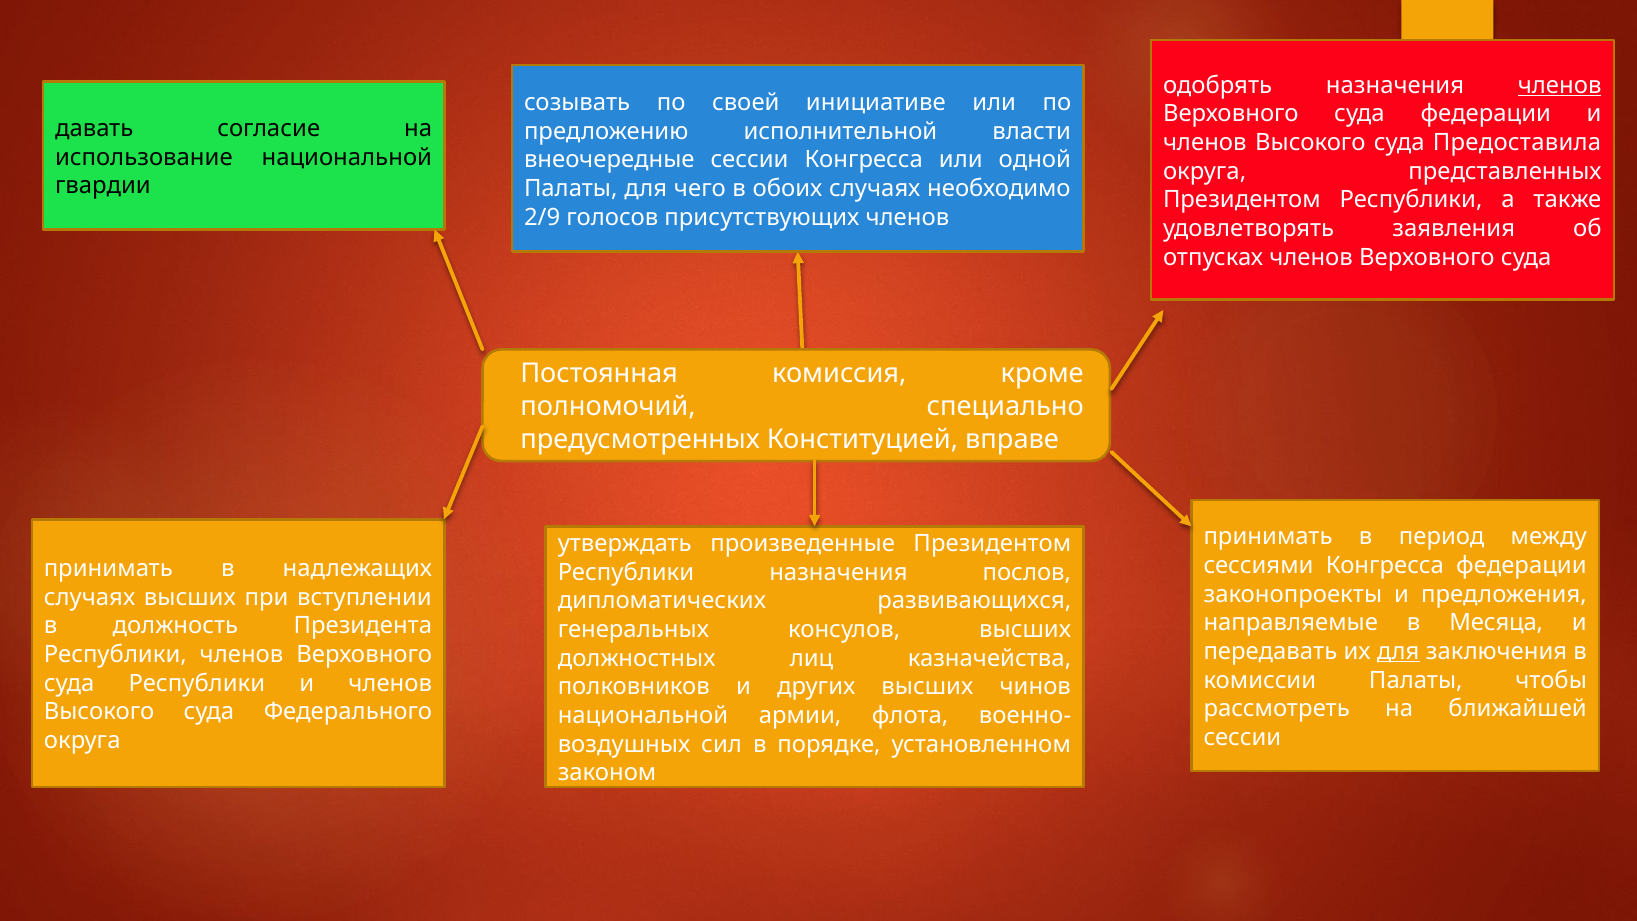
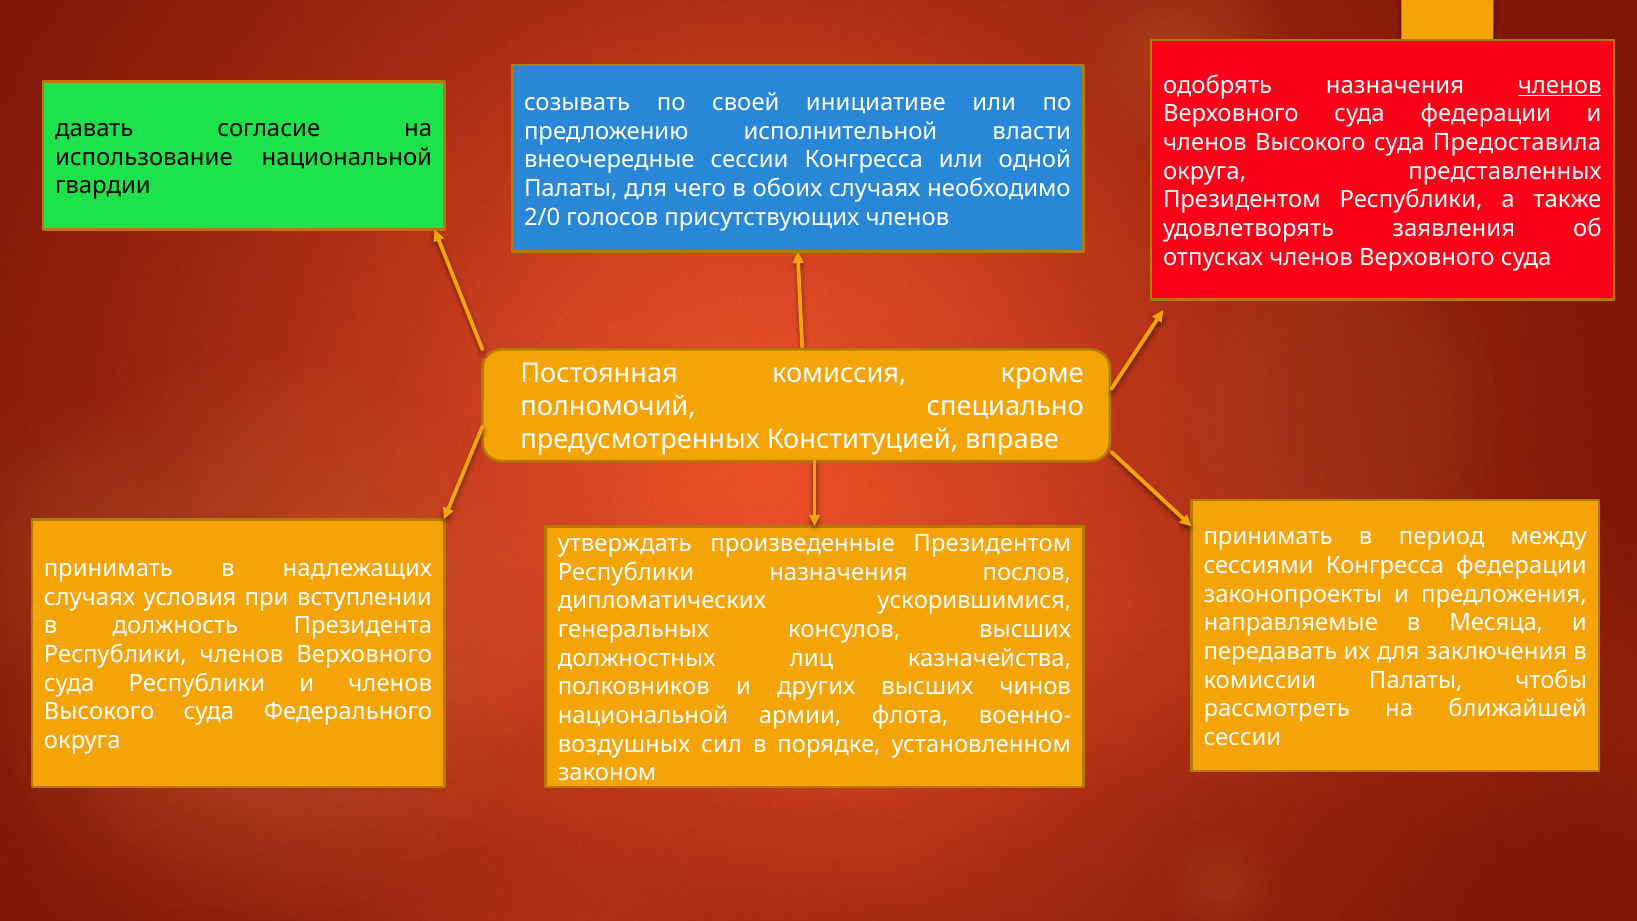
2/9: 2/9 -> 2/0
случаях высших: высших -> условия
развивающихся: развивающихся -> ускорившимися
для at (1398, 651) underline: present -> none
